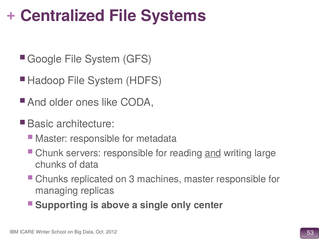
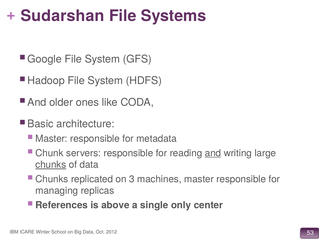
Centralized: Centralized -> Sudarshan
chunks at (51, 165) underline: none -> present
Supporting: Supporting -> References
